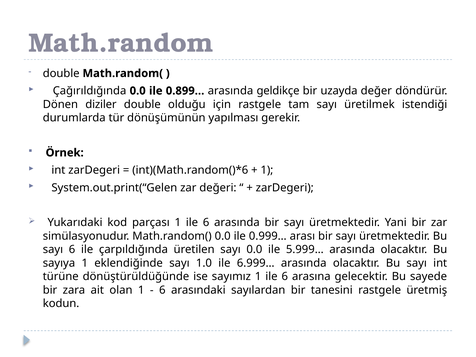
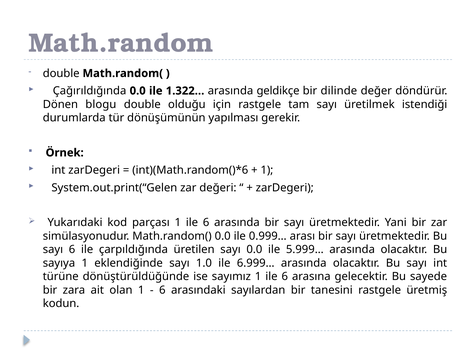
0.899…: 0.899… -> 1.322…
uzayda: uzayda -> dilinde
diziler: diziler -> blogu
